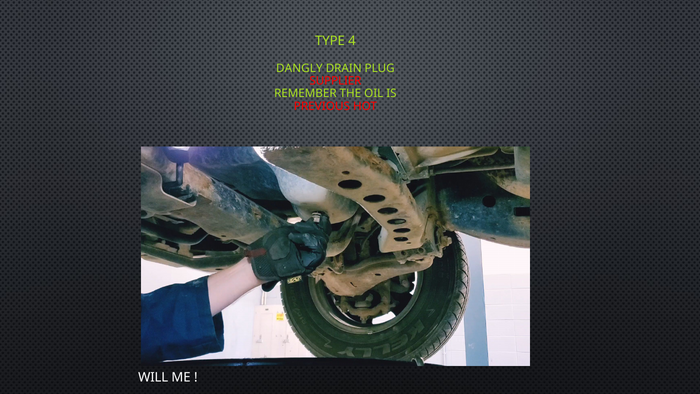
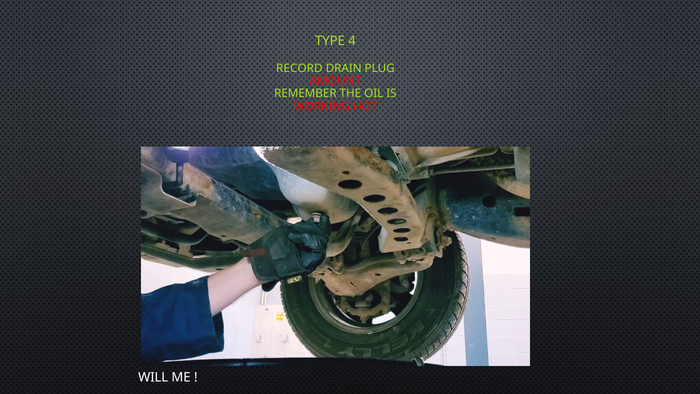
DANGLY: DANGLY -> RECORD
SUPPLIER: SUPPLIER -> AMOUNT
PREVIOUS: PREVIOUS -> WORKING
